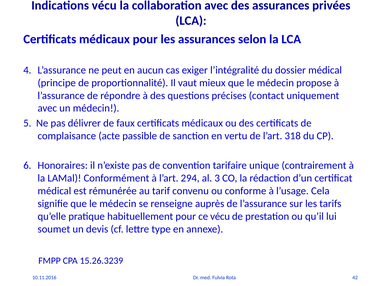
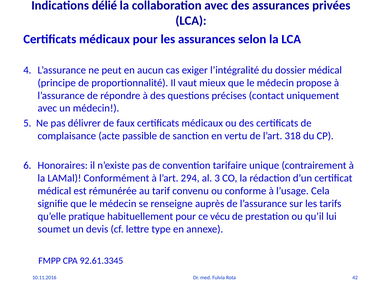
Indications vécu: vécu -> délié
15.26.3239: 15.26.3239 -> 92.61.3345
